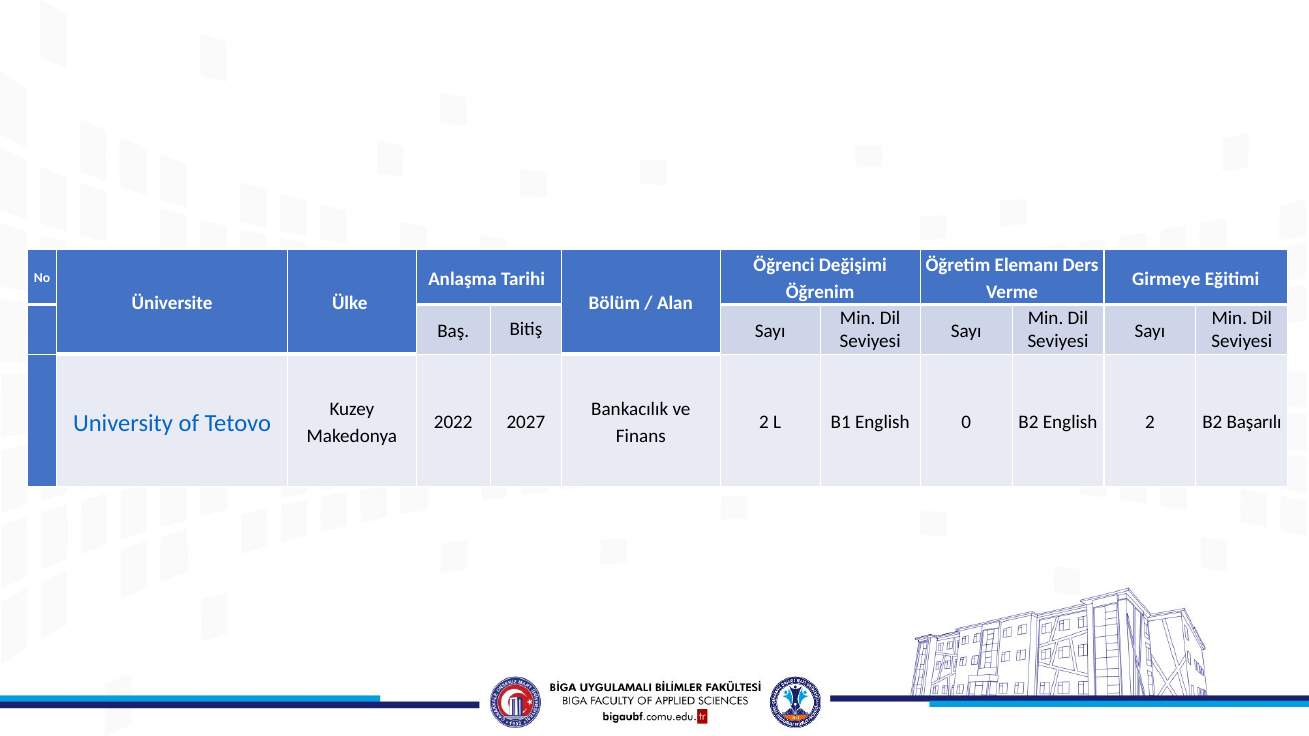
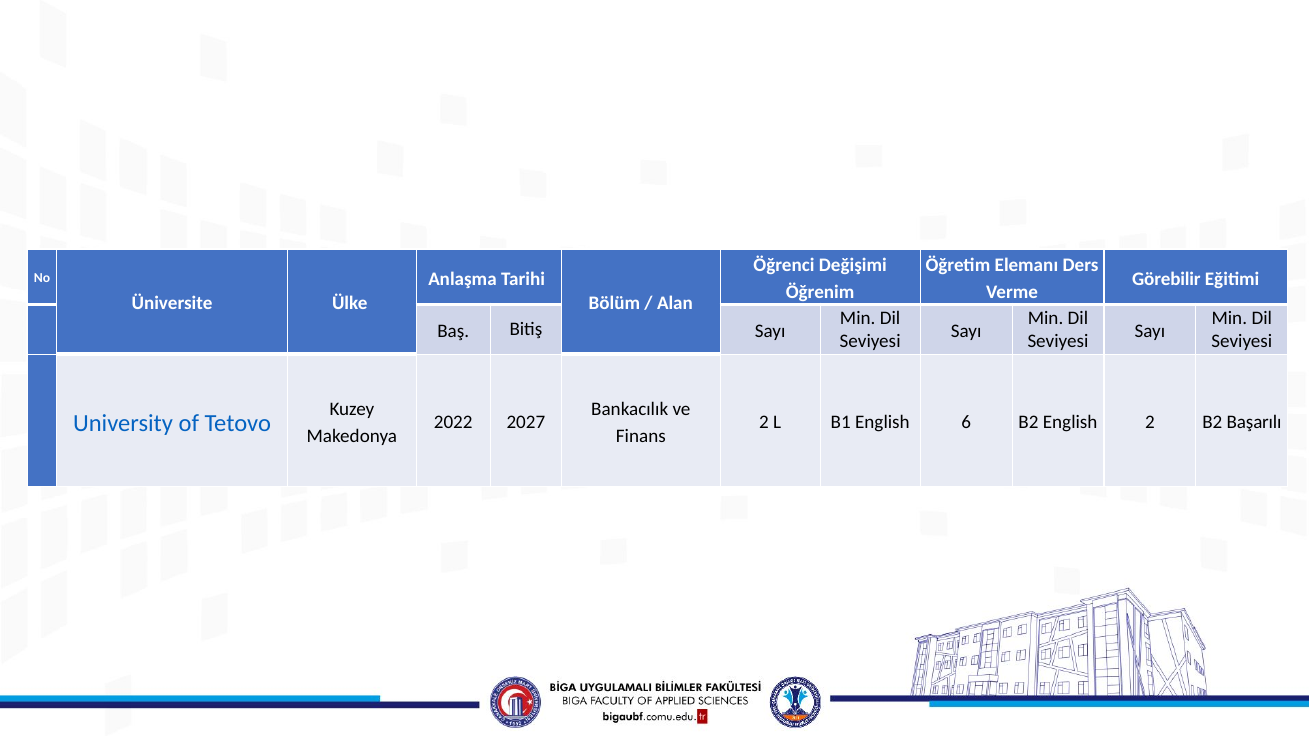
Girmeye: Girmeye -> Görebilir
0: 0 -> 6
